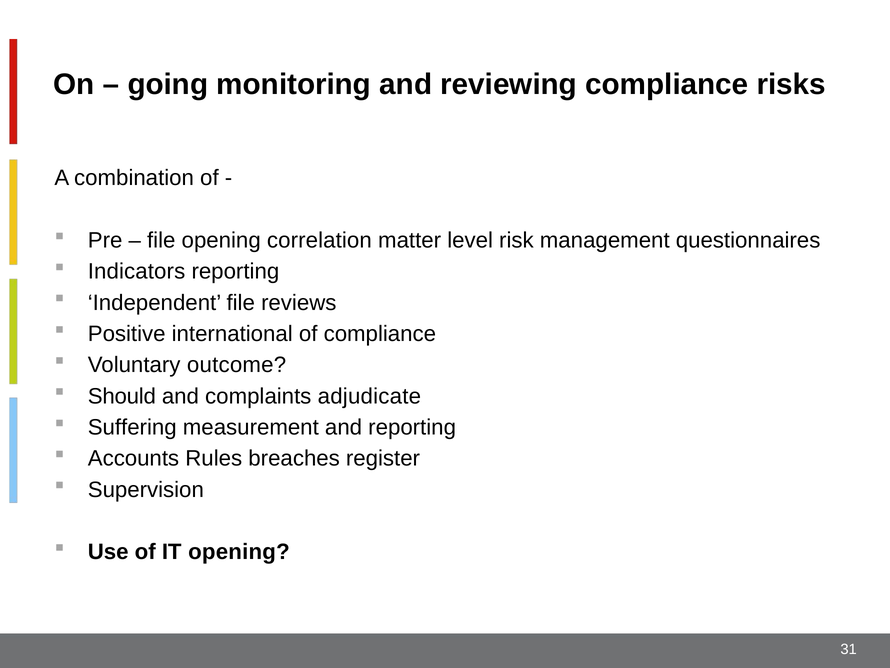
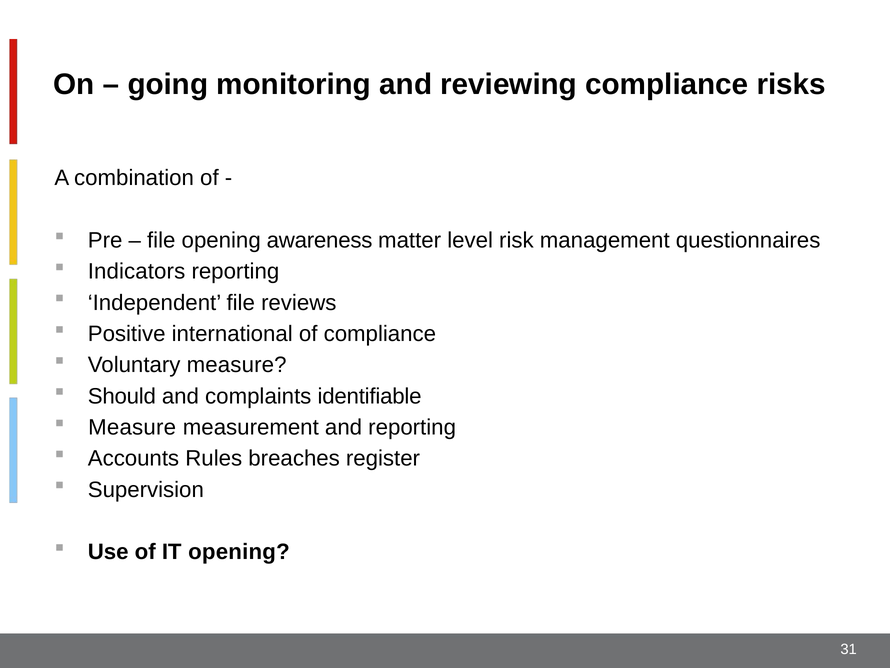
correlation: correlation -> awareness
Voluntary outcome: outcome -> measure
adjudicate: adjudicate -> identifiable
Suffering at (132, 427): Suffering -> Measure
